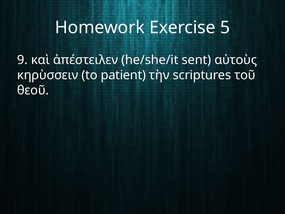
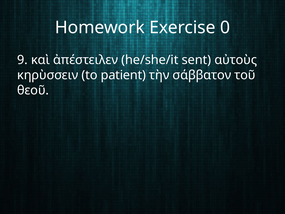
5: 5 -> 0
scriptures: scriptures -> σάββατον
